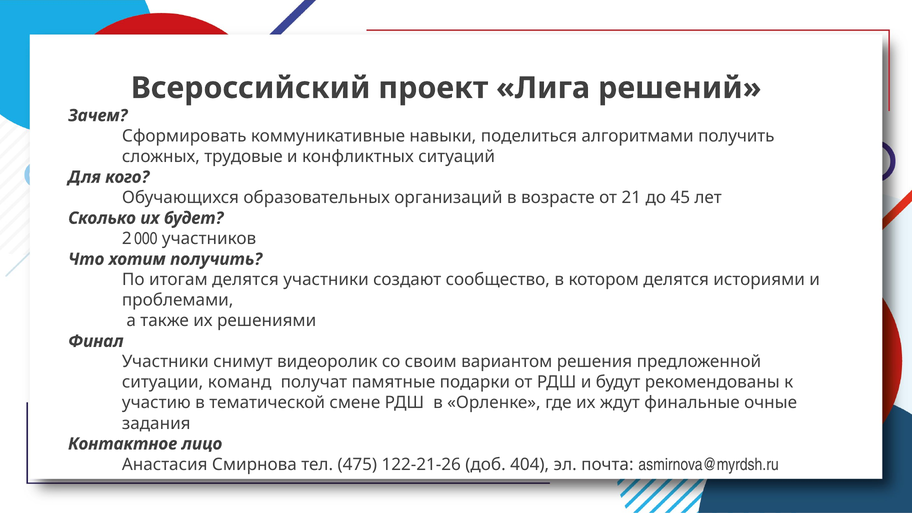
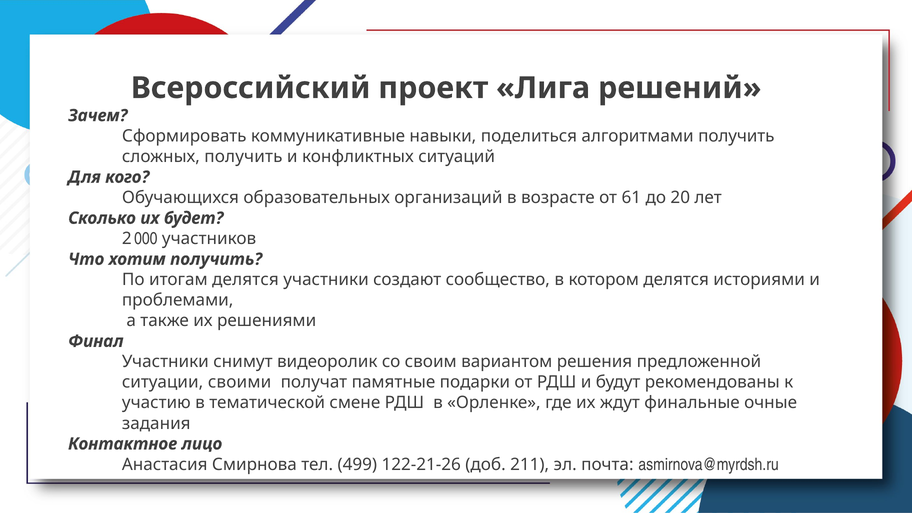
сложных трудовые: трудовые -> получить
21: 21 -> 61
45: 45 -> 20
команд: команд -> своими
475: 475 -> 499
404: 404 -> 211
